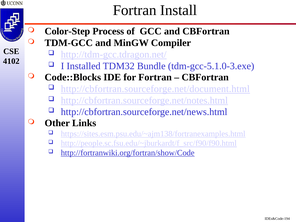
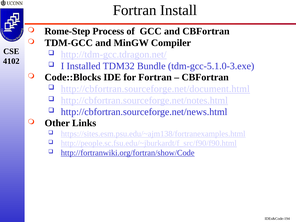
Color-Step: Color-Step -> Rome-Step
